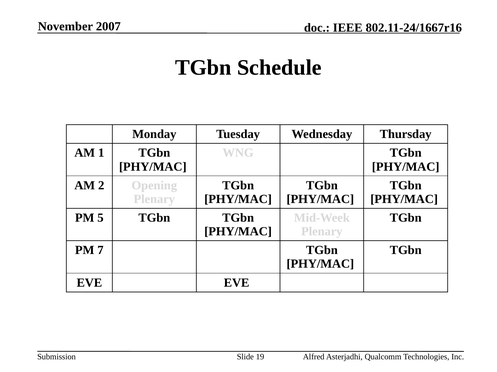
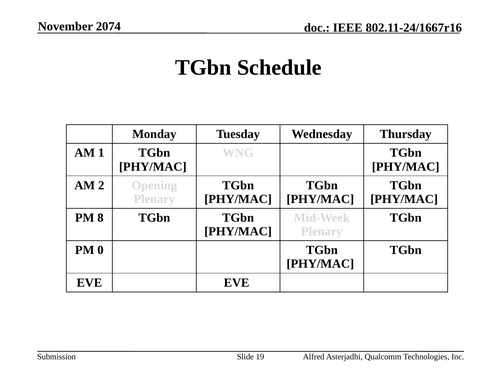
2007: 2007 -> 2074
5: 5 -> 8
7: 7 -> 0
